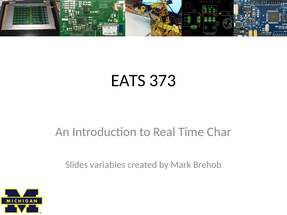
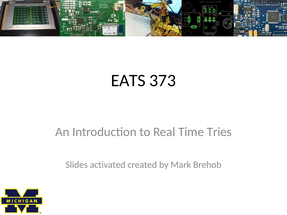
Char: Char -> Tries
variables: variables -> activated
